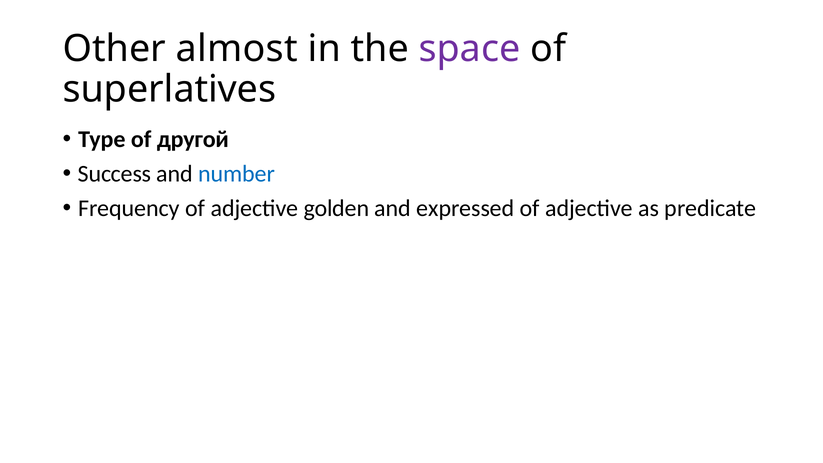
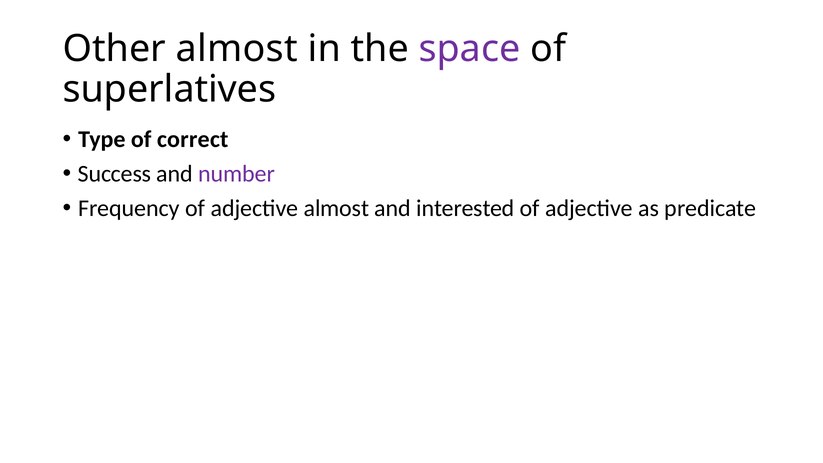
другой: другой -> correct
number colour: blue -> purple
adjective golden: golden -> almost
expressed: expressed -> interested
